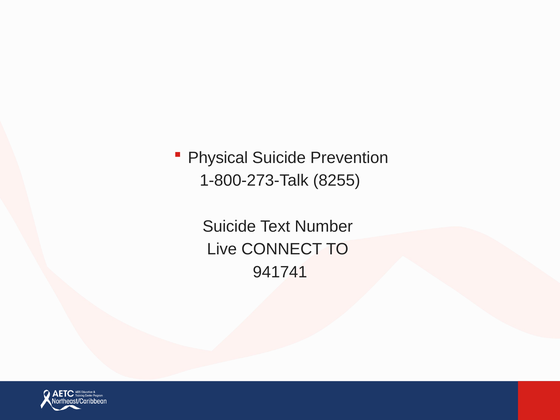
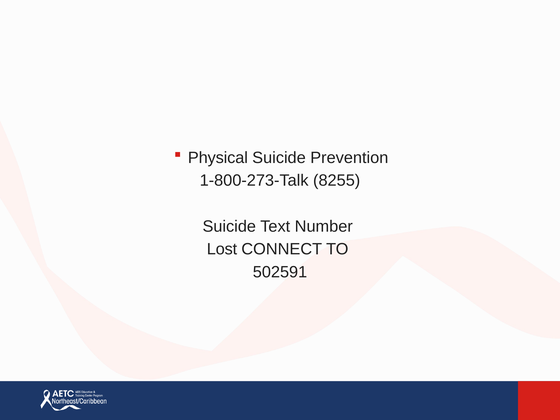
Live: Live -> Lost
941741: 941741 -> 502591
